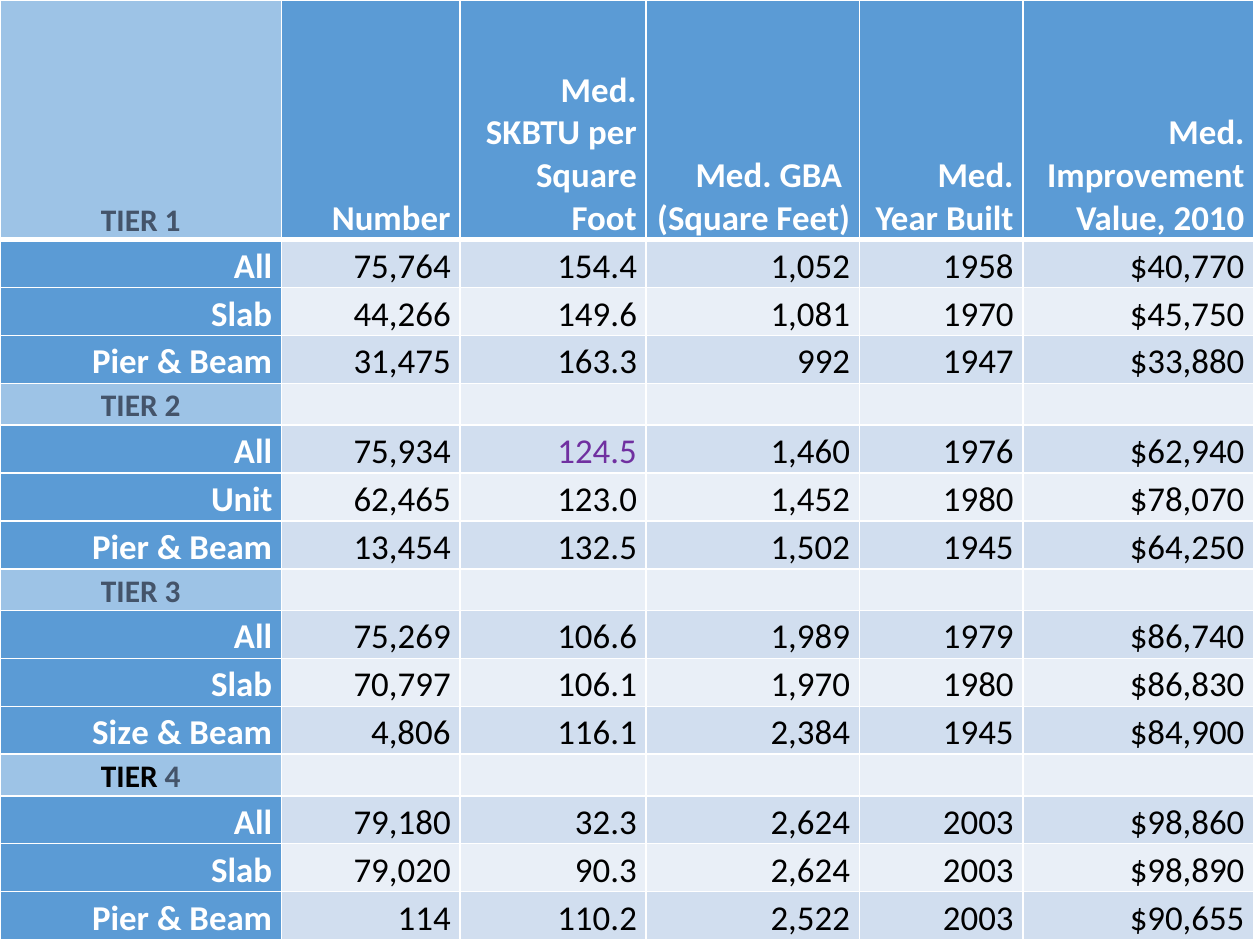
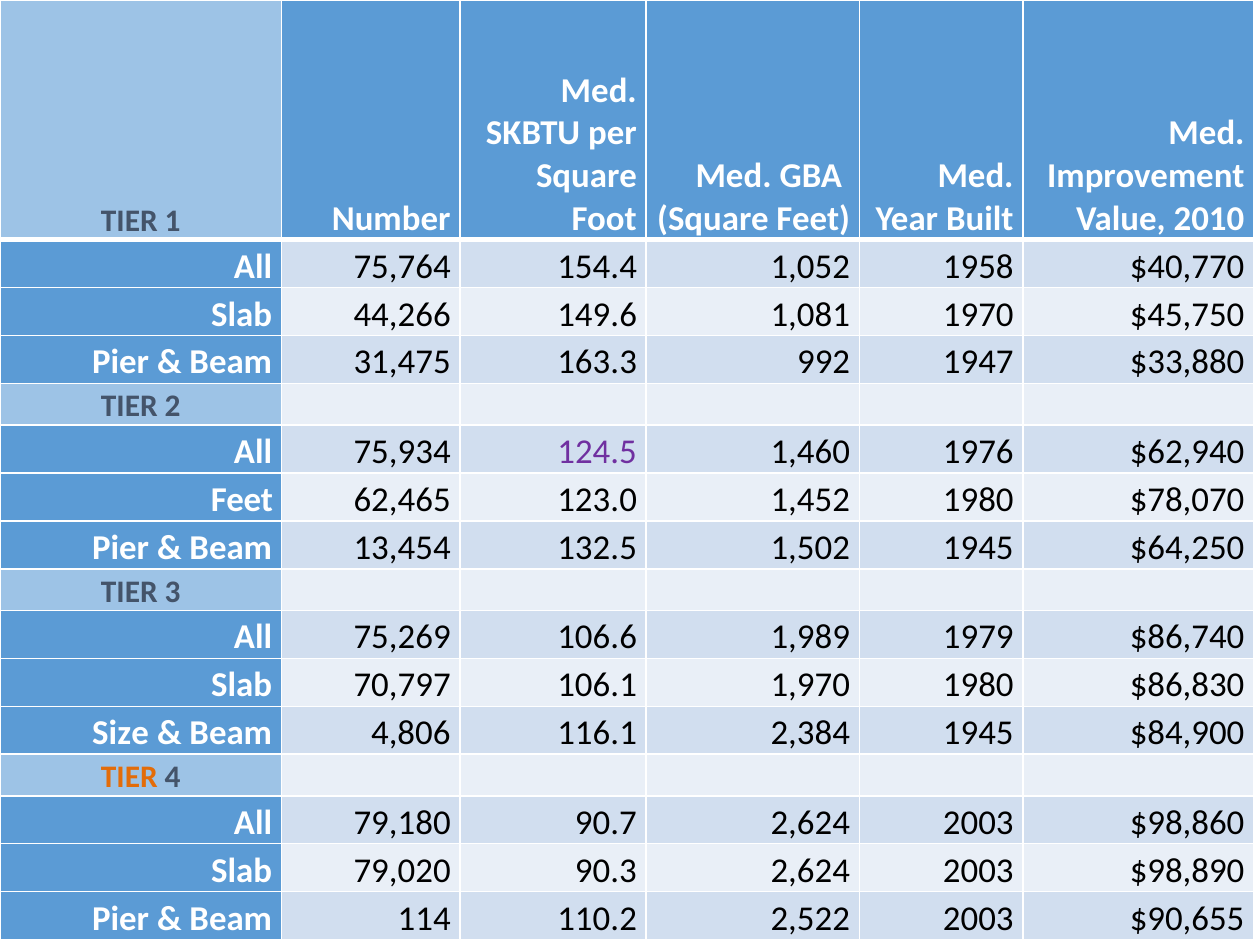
Unit at (242, 500): Unit -> Feet
TIER at (129, 778) colour: black -> orange
32.3: 32.3 -> 90.7
